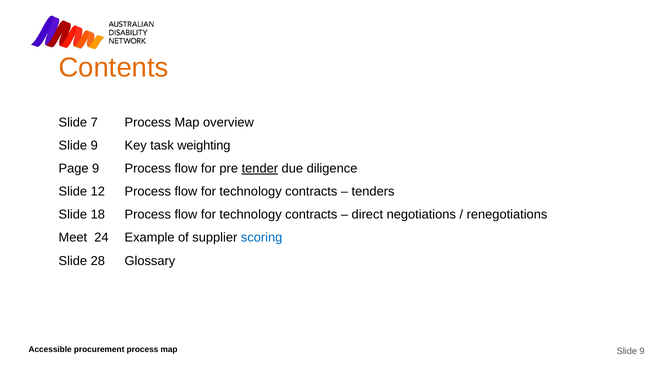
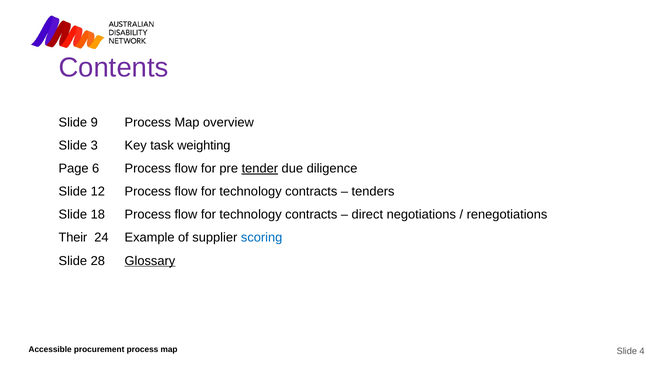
Contents colour: orange -> purple
7: 7 -> 9
9 at (94, 145): 9 -> 3
Page 9: 9 -> 6
Meet: Meet -> Their
Glossary underline: none -> present
9 at (642, 351): 9 -> 4
